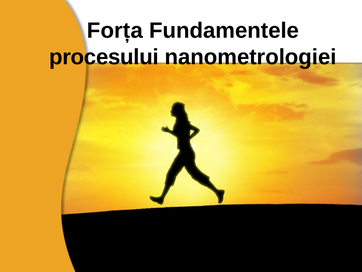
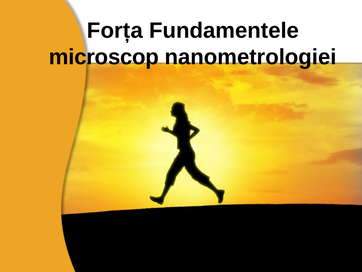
procesului: procesului -> microscop
